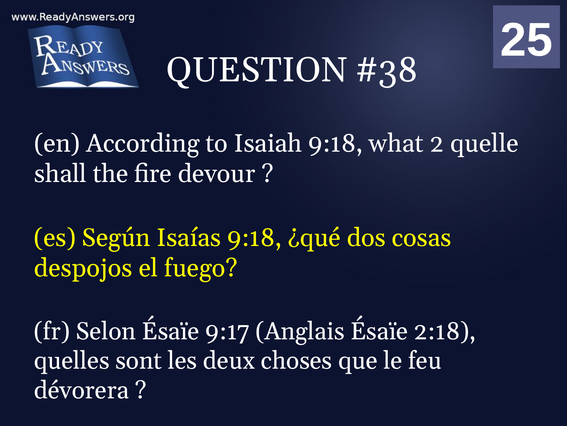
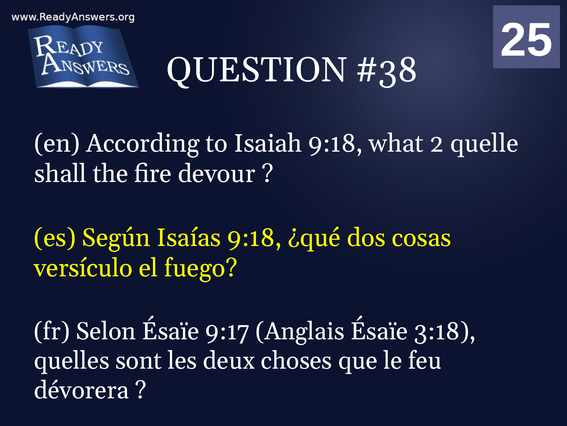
despojos: despojos -> versículo
2:18: 2:18 -> 3:18
